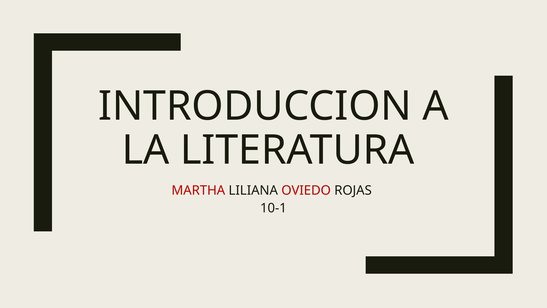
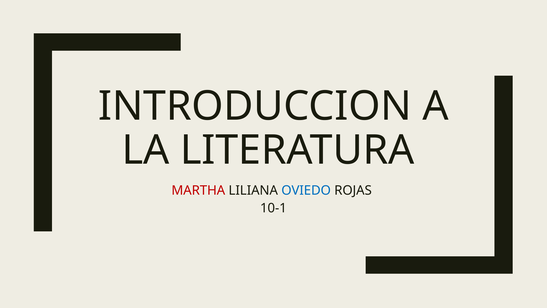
OVIEDO colour: red -> blue
